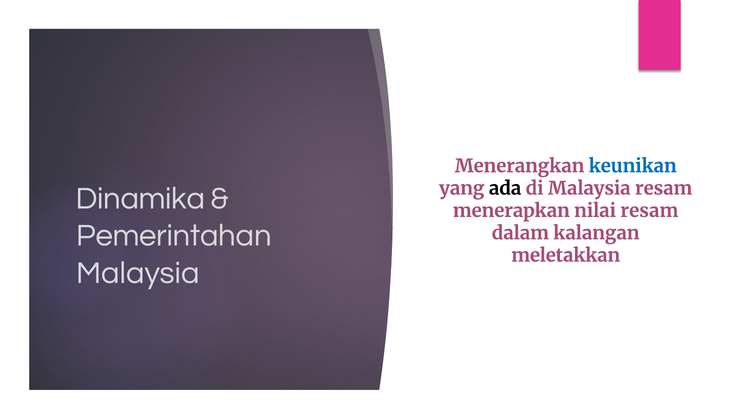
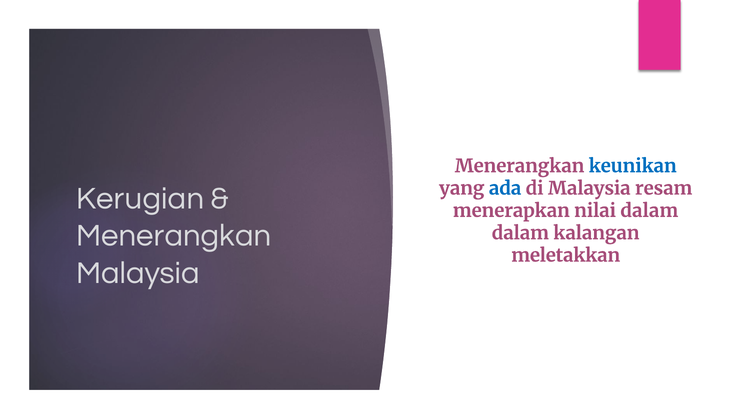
ada colour: black -> blue
Dinamika: Dinamika -> Kerugian
nilai resam: resam -> dalam
Pemerintahan at (174, 236): Pemerintahan -> Menerangkan
